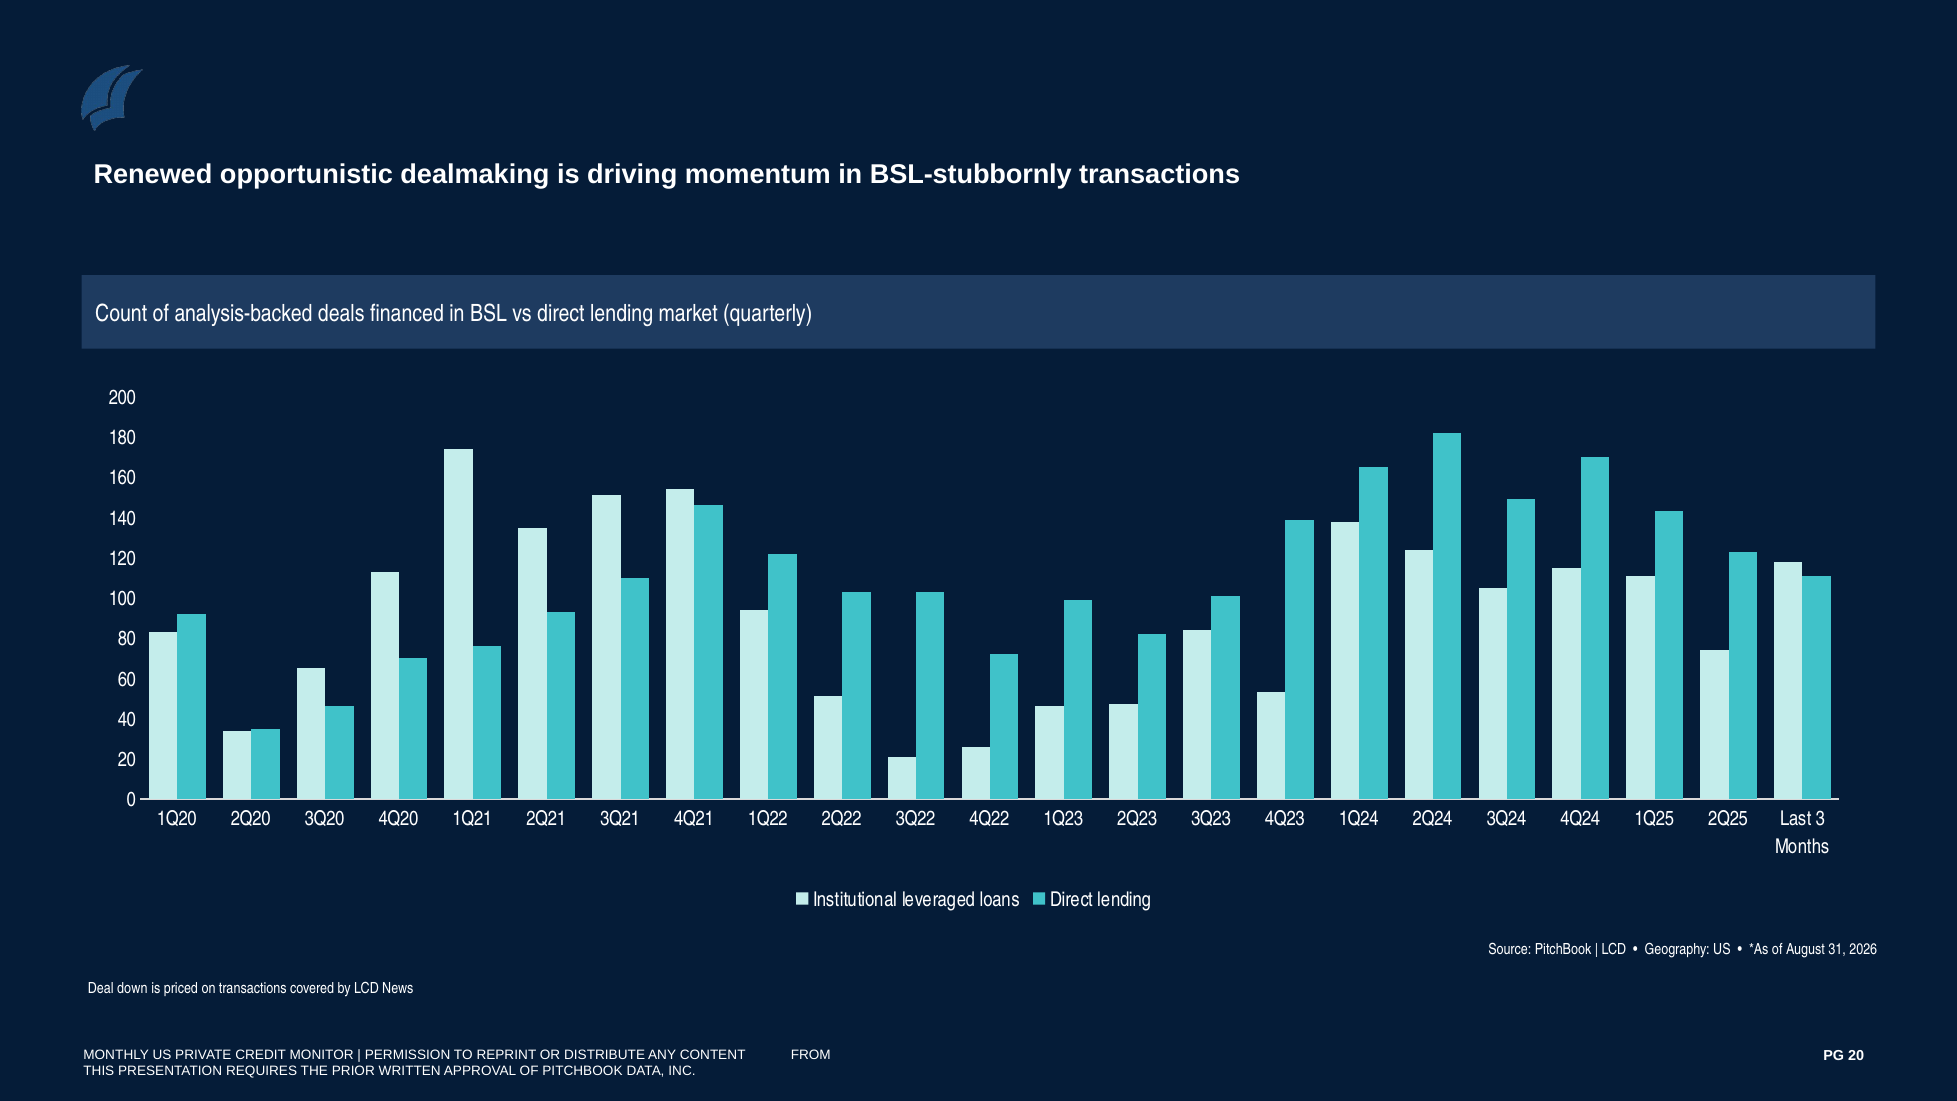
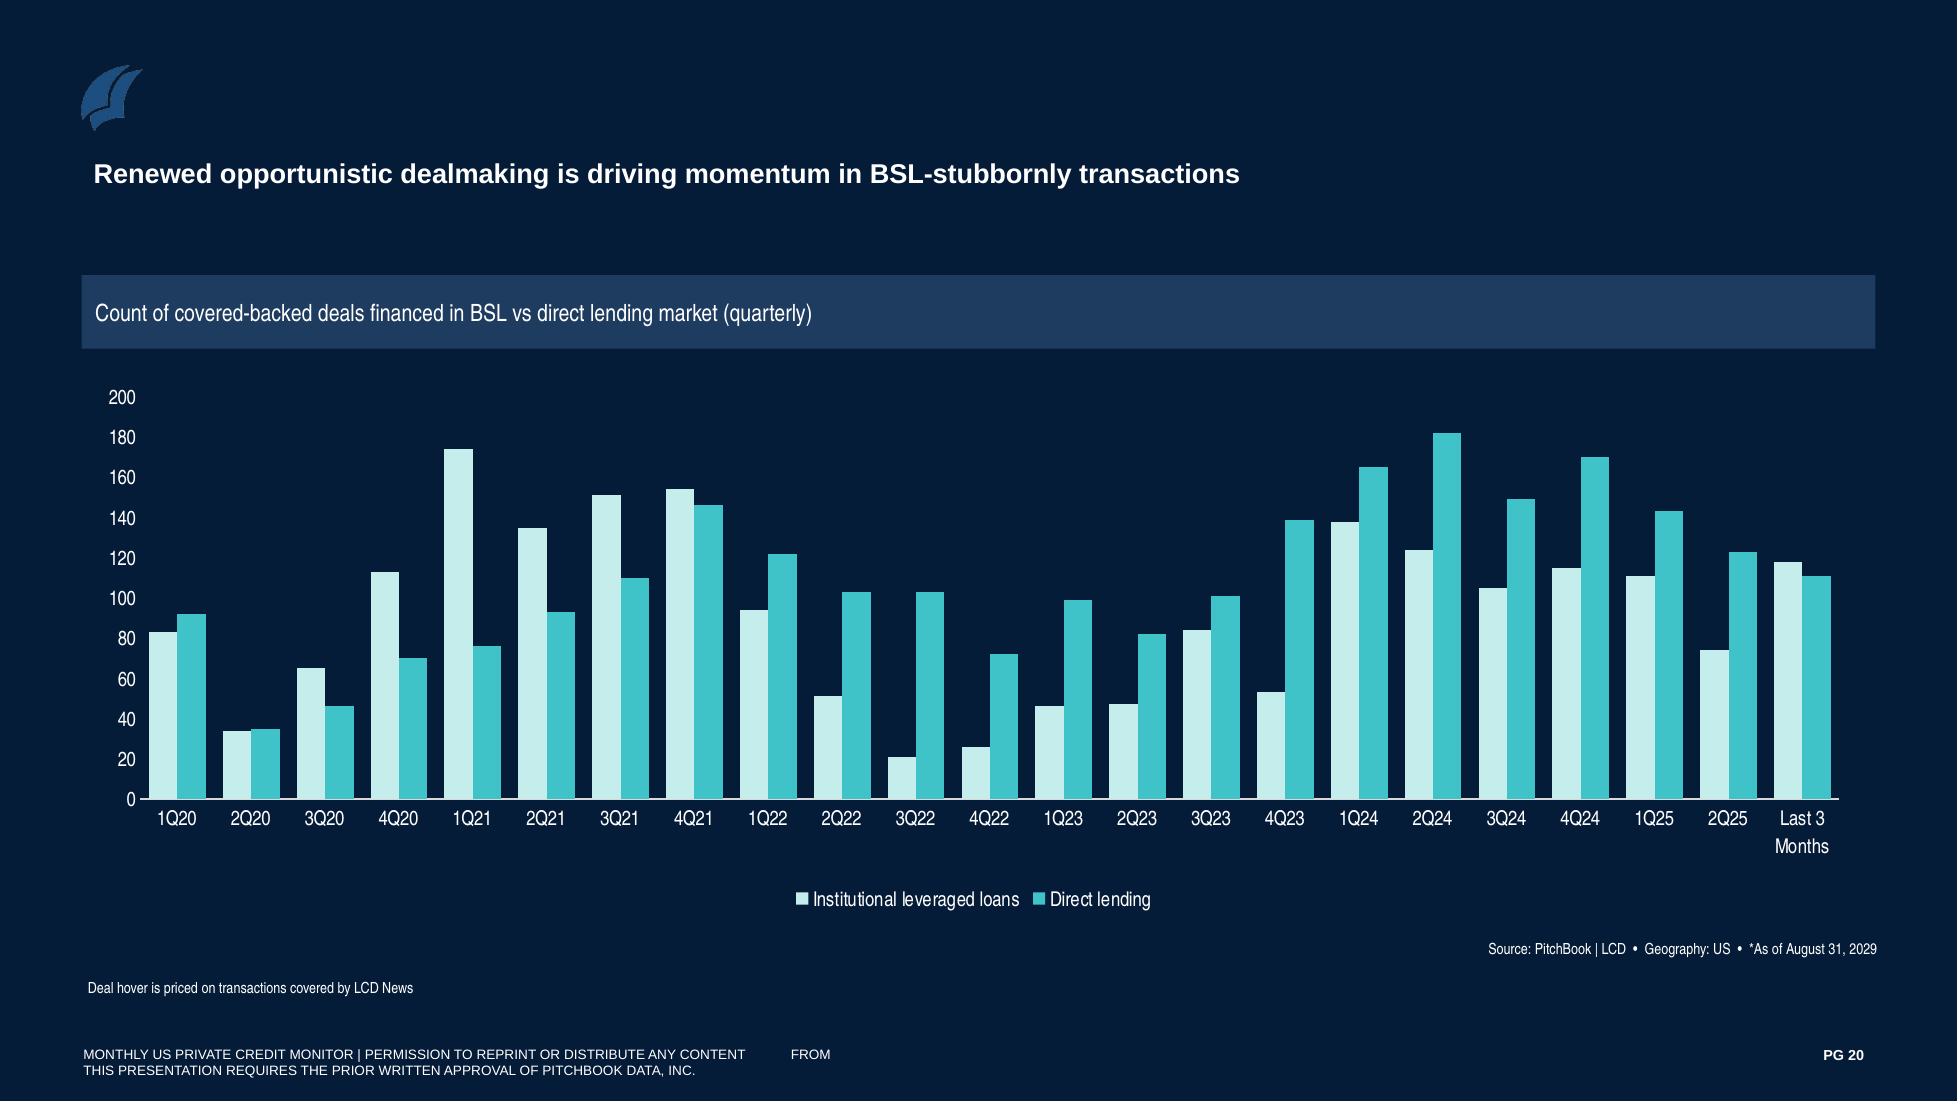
analysis-backed: analysis-backed -> covered-backed
2026: 2026 -> 2029
down: down -> hover
